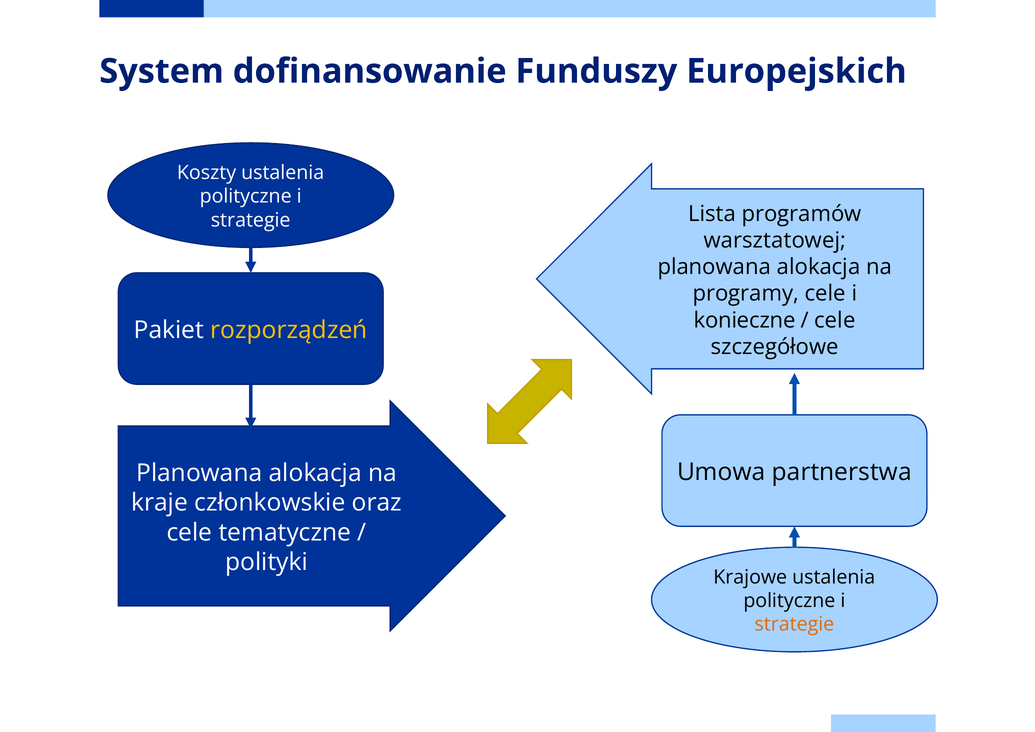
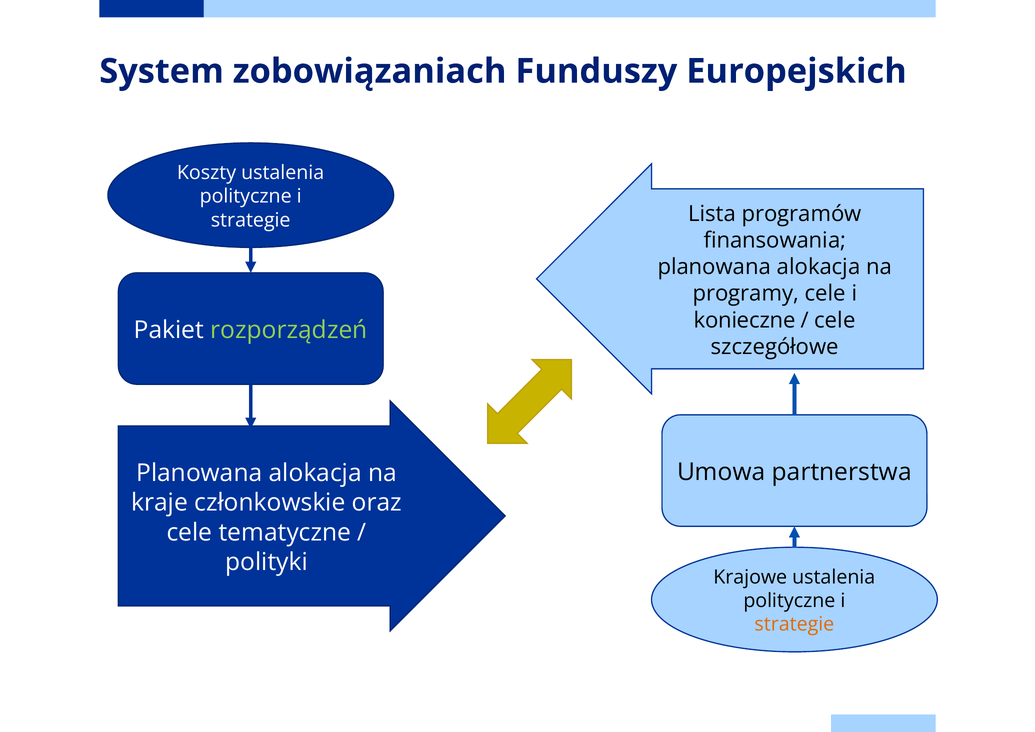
dofinansowanie: dofinansowanie -> zobowiązaniach
warsztatowej: warsztatowej -> finansowania
rozporządzeń colour: yellow -> light green
